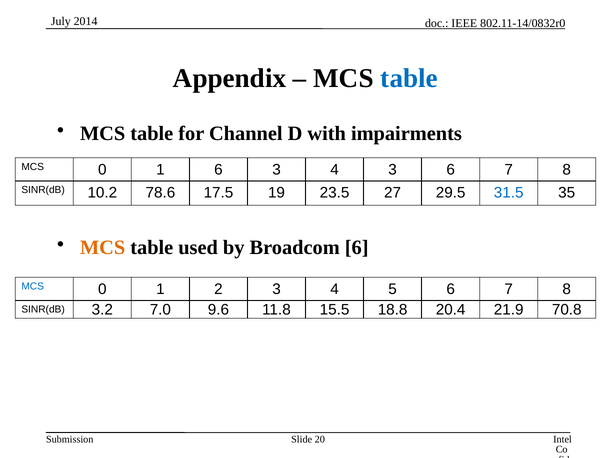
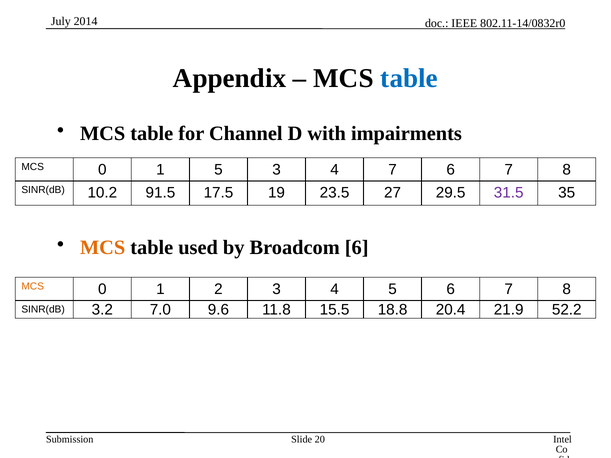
1 6: 6 -> 5
4 3: 3 -> 7
78.6: 78.6 -> 91.5
31.5 colour: blue -> purple
MCS at (33, 286) colour: blue -> orange
70.8: 70.8 -> 52.2
